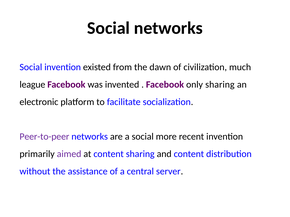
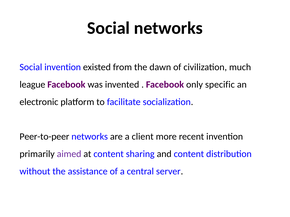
only sharing: sharing -> specific
Peer-to-peer colour: purple -> black
a social: social -> client
